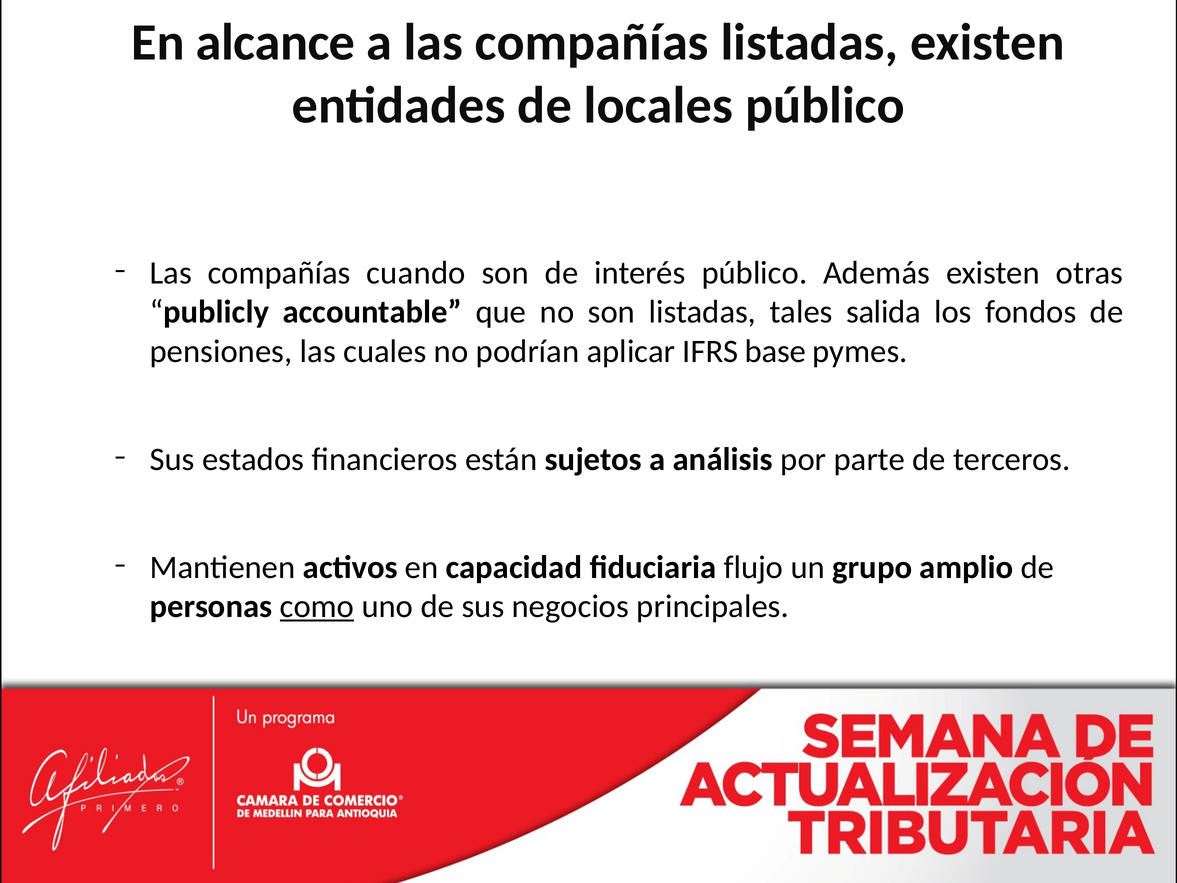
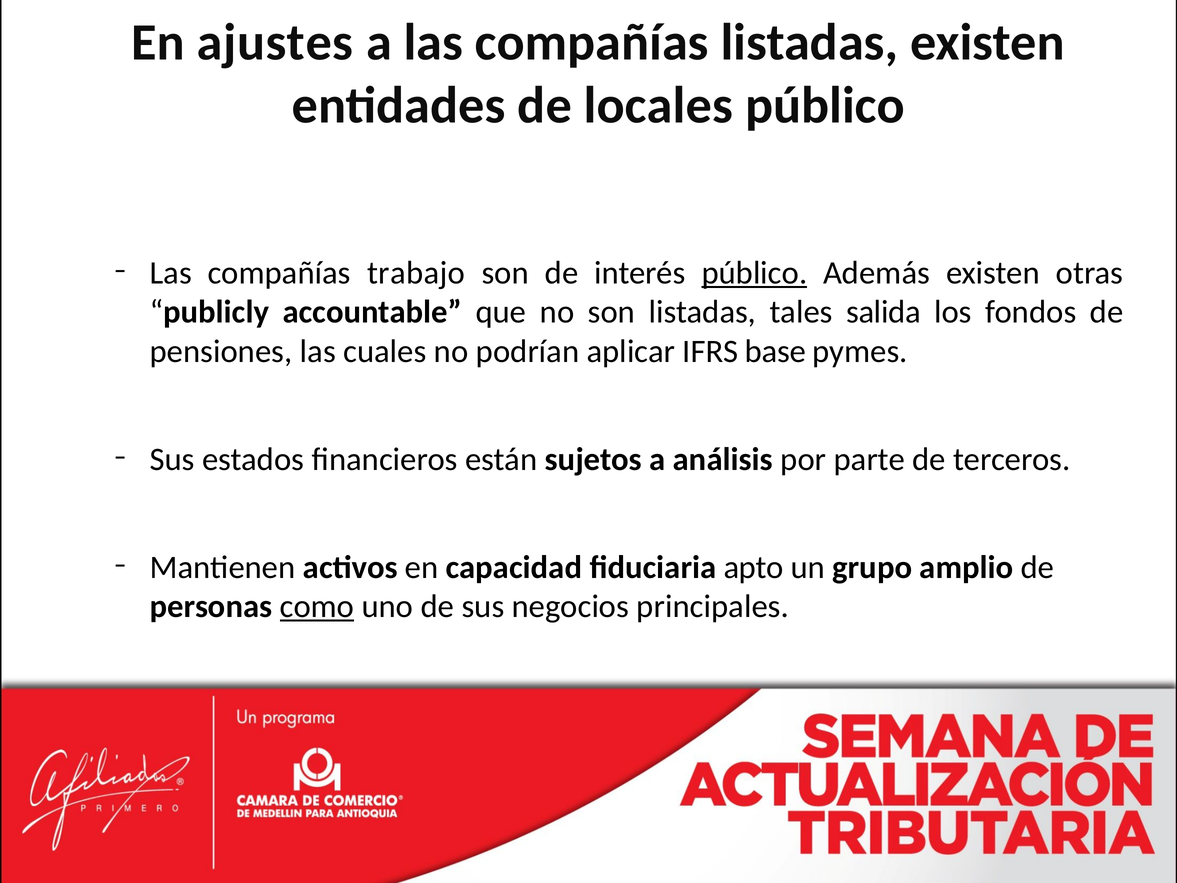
alcance: alcance -> ajustes
cuando: cuando -> trabajo
público at (754, 273) underline: none -> present
flujo: flujo -> apto
